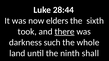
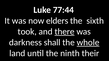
28:44: 28:44 -> 77:44
such: such -> shall
whole underline: none -> present
shall: shall -> their
